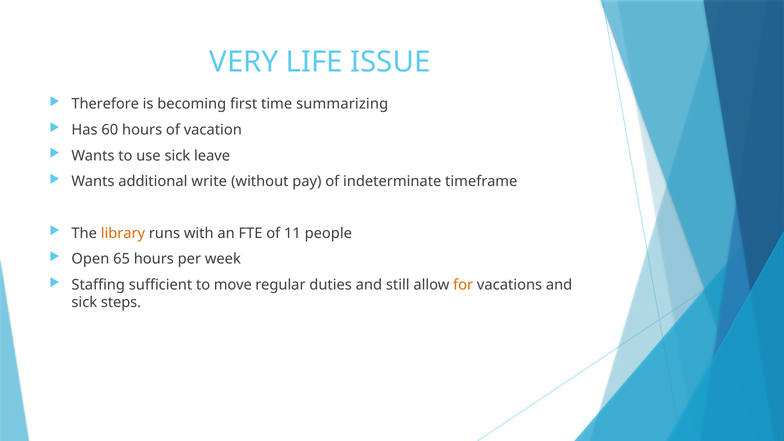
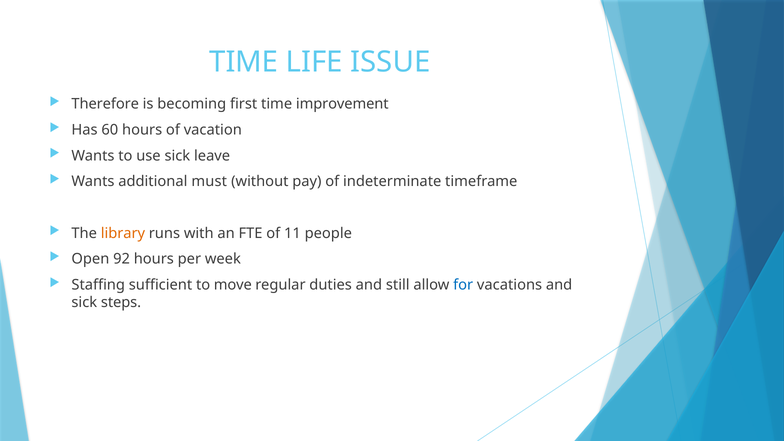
VERY at (244, 62): VERY -> TIME
summarizing: summarizing -> improvement
write: write -> must
65: 65 -> 92
for colour: orange -> blue
